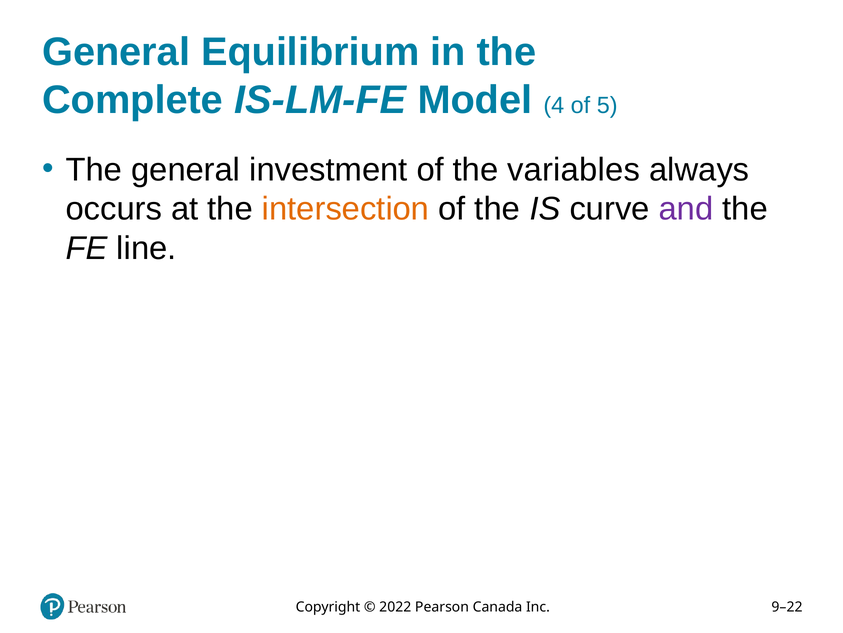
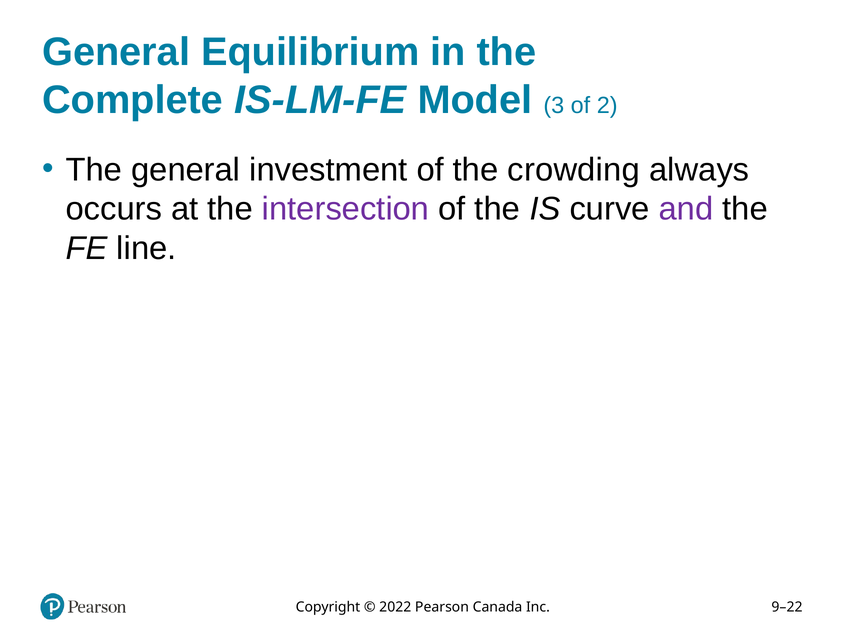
4: 4 -> 3
5: 5 -> 2
variables: variables -> crowding
intersection colour: orange -> purple
